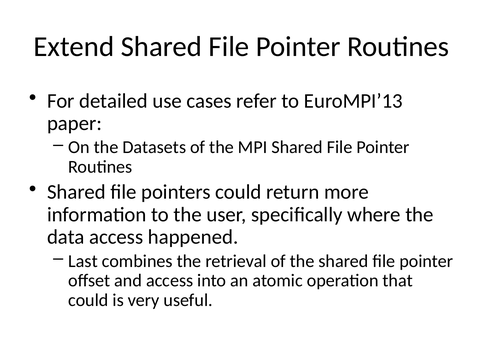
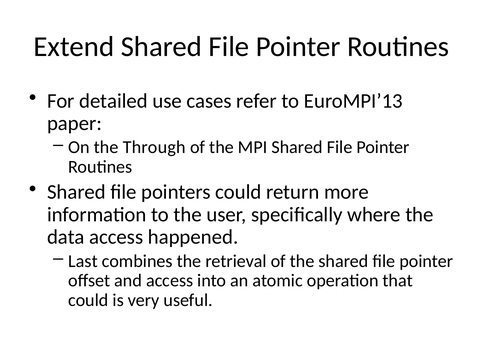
Datasets: Datasets -> Through
